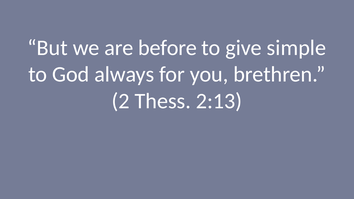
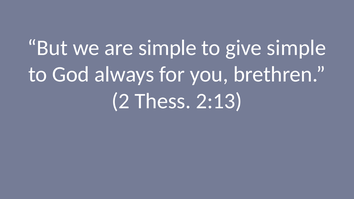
are before: before -> simple
